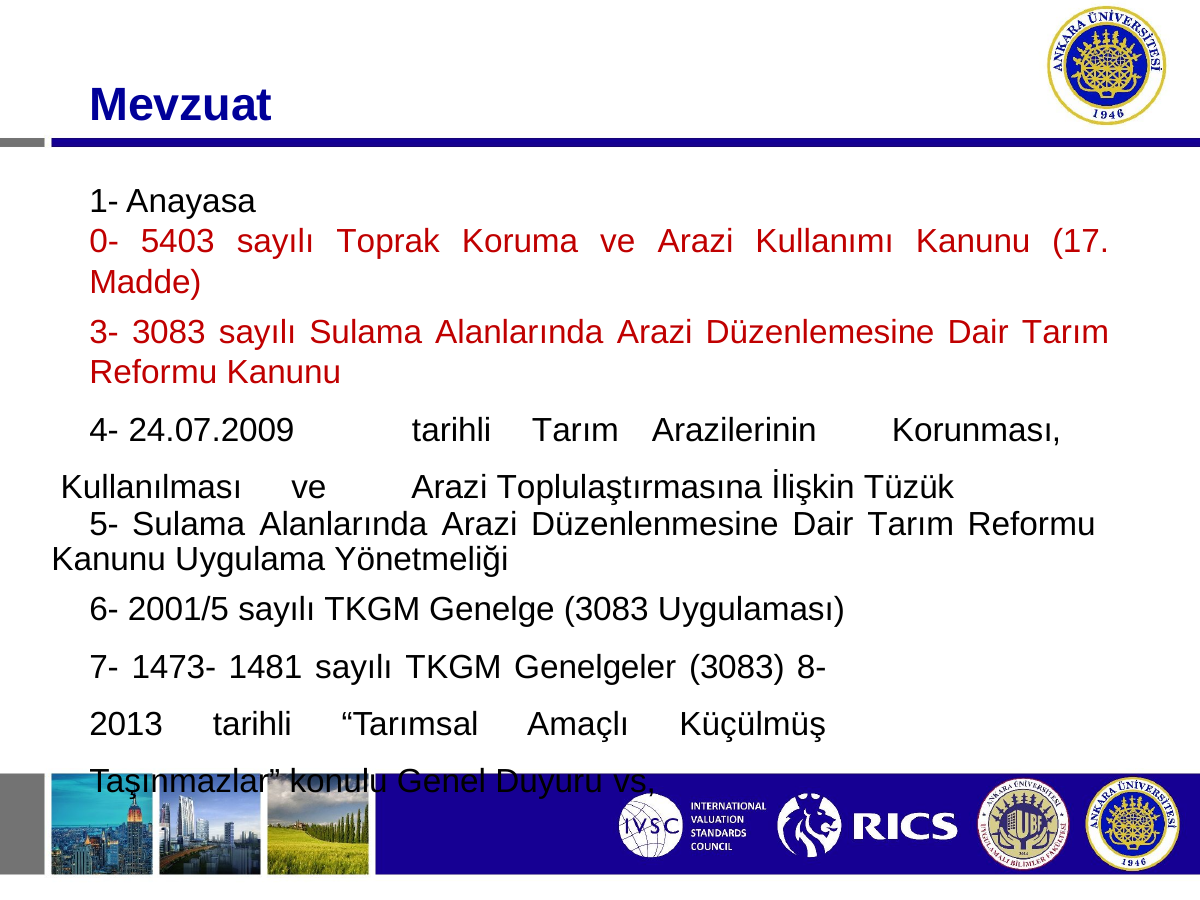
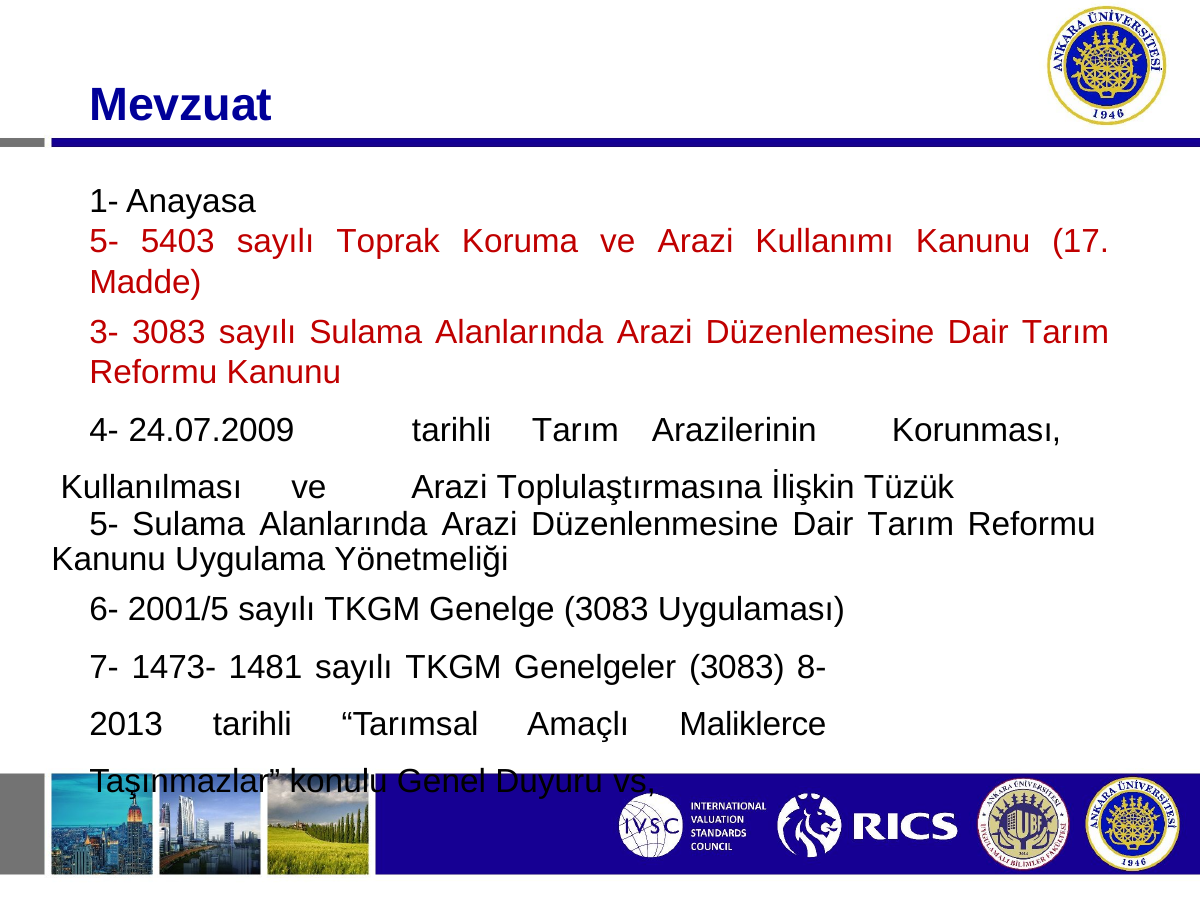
0- at (104, 242): 0- -> 5-
Küçülmüş: Küçülmüş -> Maliklerce
